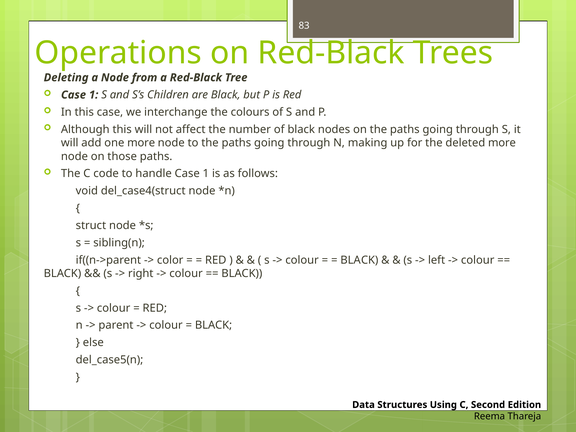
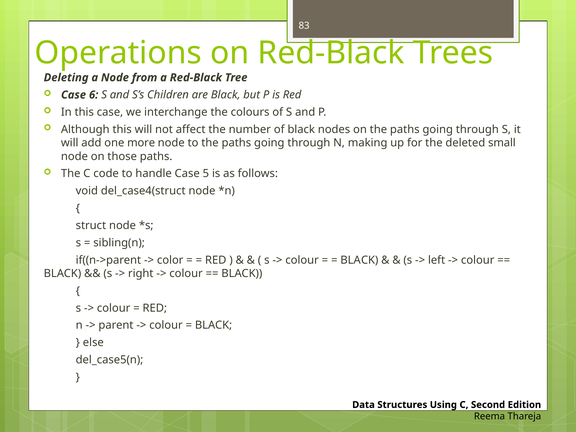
1 at (94, 95): 1 -> 6
deleted more: more -> small
handle Case 1: 1 -> 5
